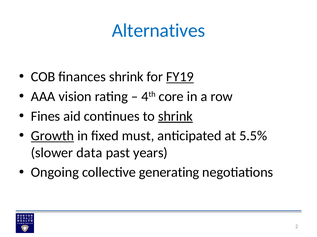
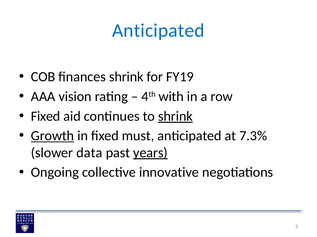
Alternatives at (158, 31): Alternatives -> Anticipated
FY19 underline: present -> none
core: core -> with
Fines at (46, 117): Fines -> Fixed
5.5%: 5.5% -> 7.3%
years underline: none -> present
generating: generating -> innovative
